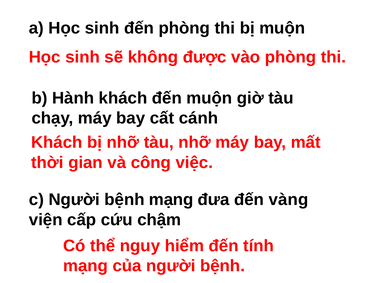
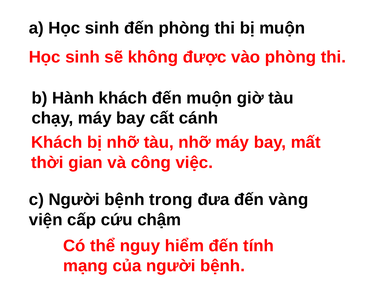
bệnh mạng: mạng -> trong
